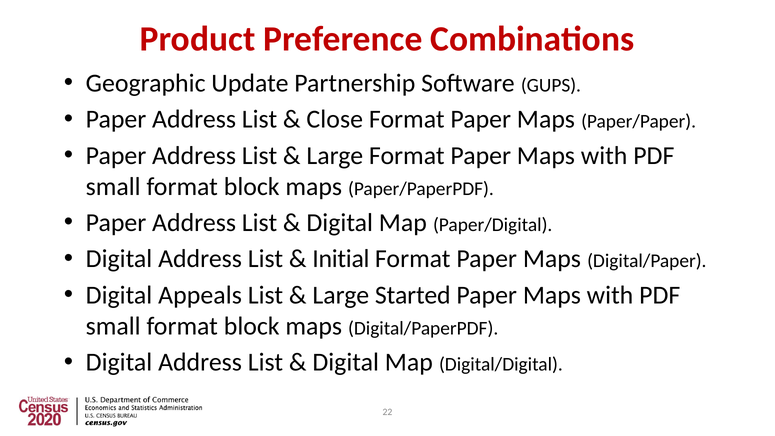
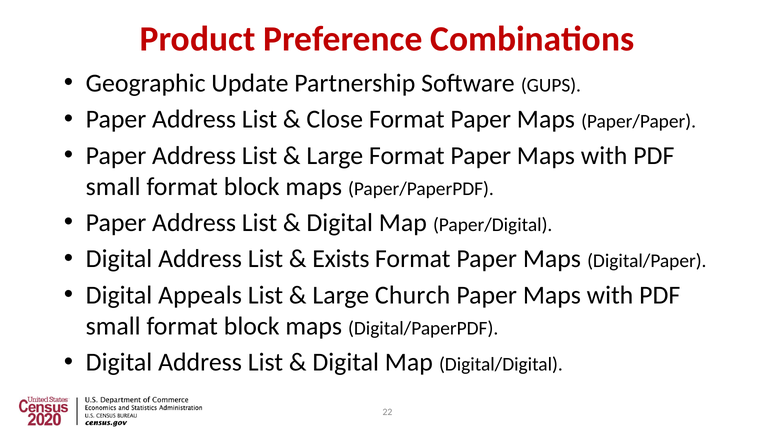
Initial: Initial -> Exists
Started: Started -> Church
